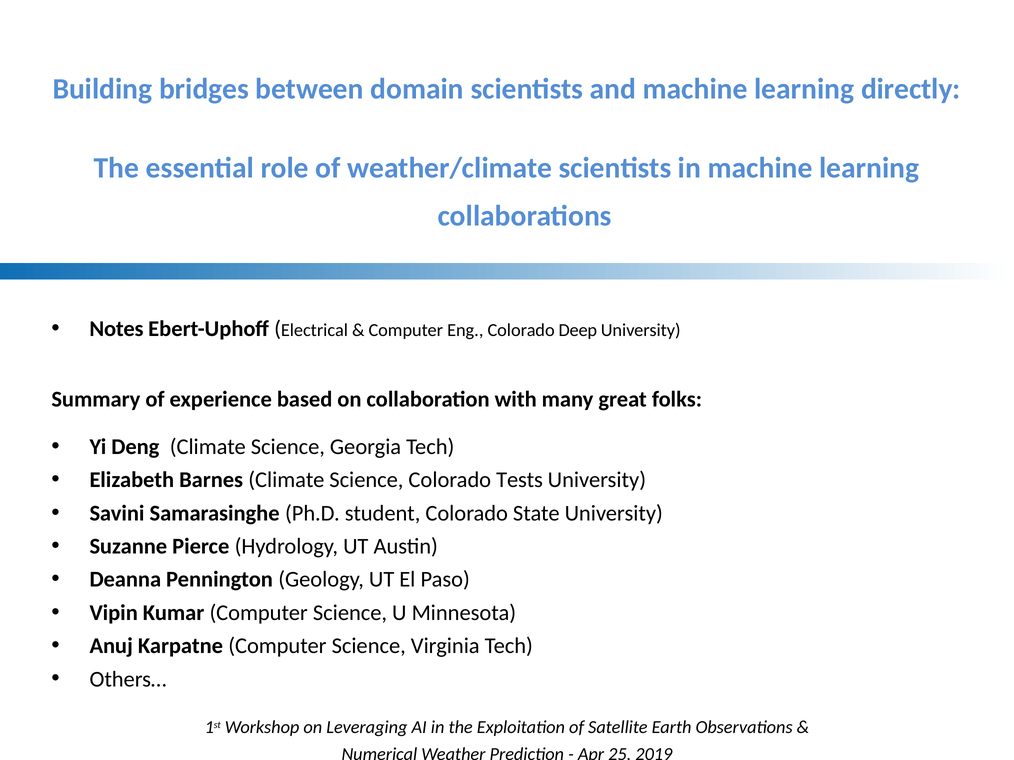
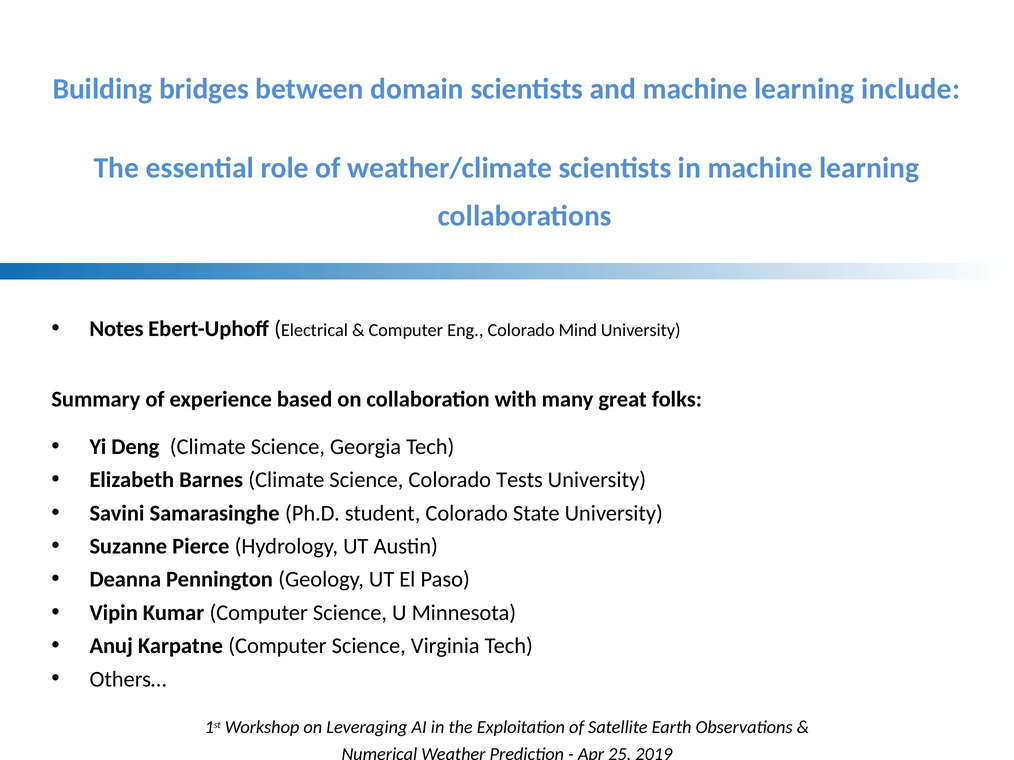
directly: directly -> include
Deep: Deep -> Mind
